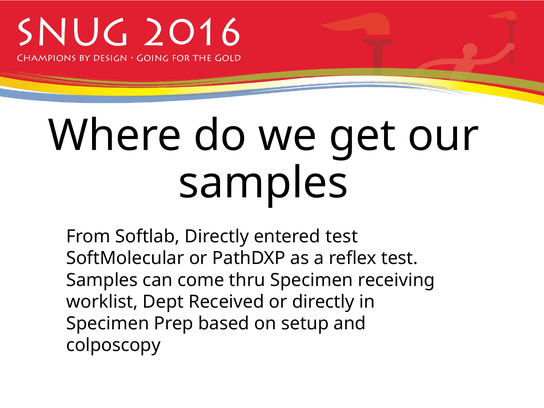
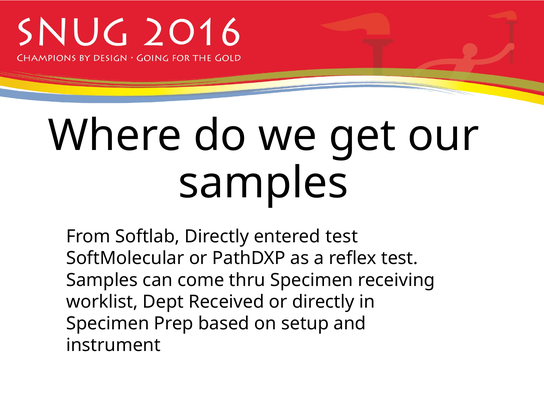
colposcopy: colposcopy -> instrument
